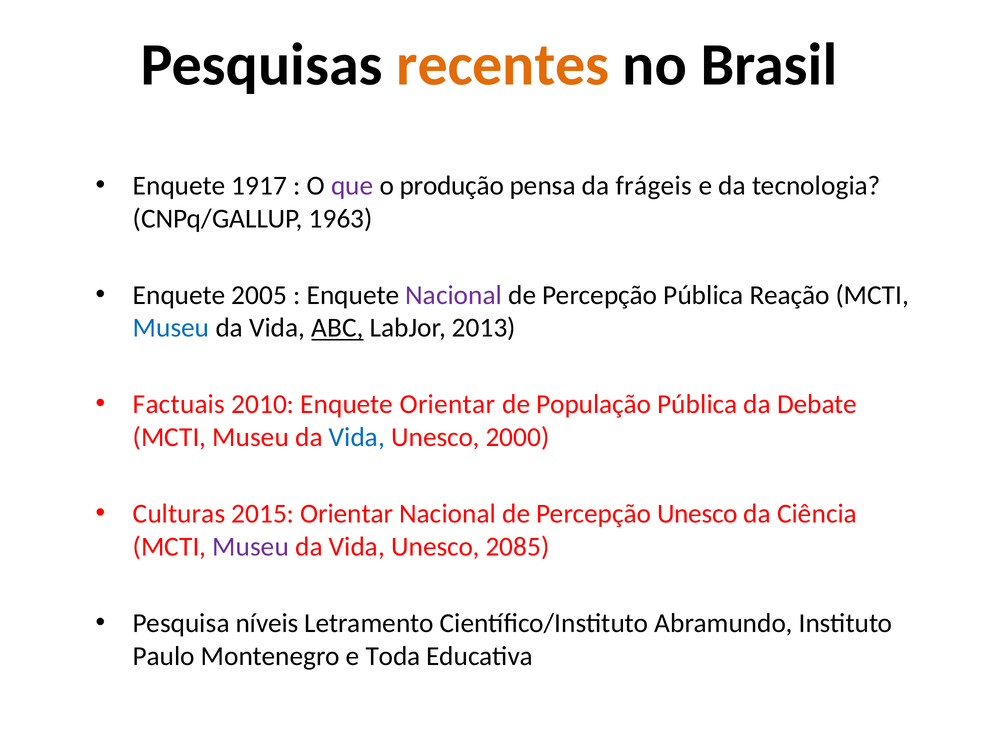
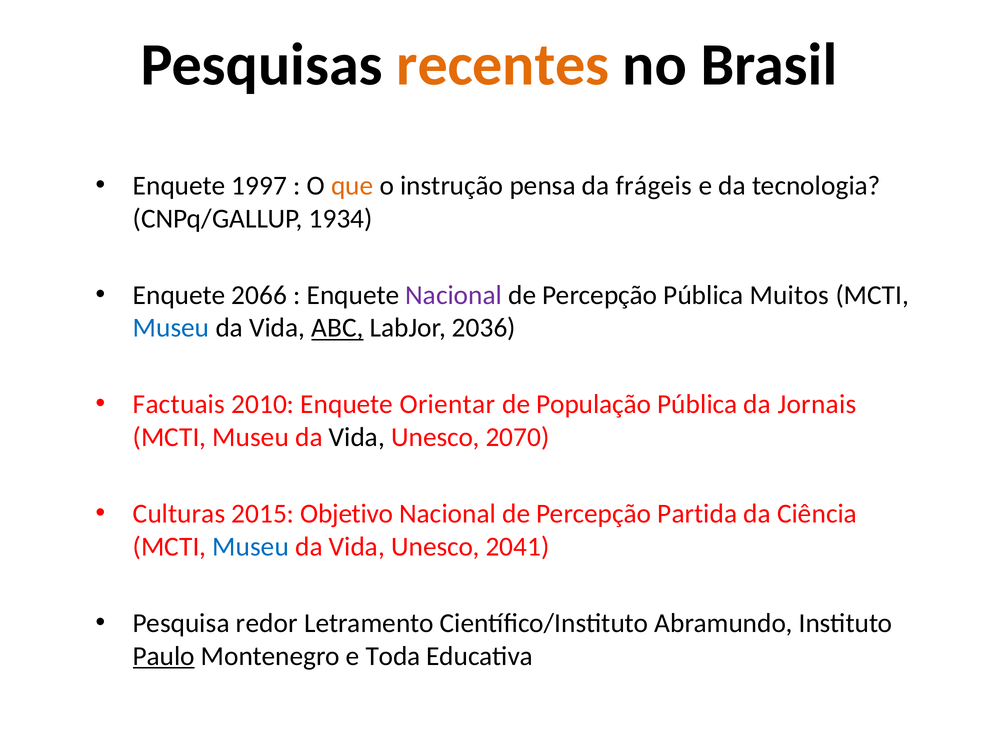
1917: 1917 -> 1997
que colour: purple -> orange
produção: produção -> instrução
1963: 1963 -> 1934
2005: 2005 -> 2066
Reação: Reação -> Muitos
2013: 2013 -> 2036
Debate: Debate -> Jornais
Vida at (357, 437) colour: blue -> black
2000: 2000 -> 2070
2015 Orientar: Orientar -> Objetivo
Percepção Unesco: Unesco -> Partida
Museu at (251, 547) colour: purple -> blue
2085: 2085 -> 2041
níveis: níveis -> redor
Paulo underline: none -> present
